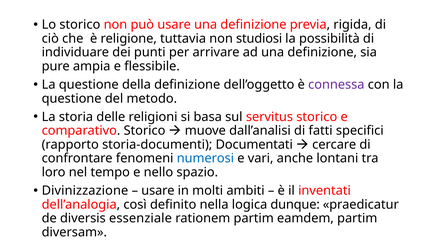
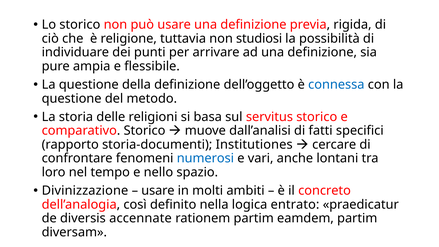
connessa colour: purple -> blue
Documentati: Documentati -> Institutiones
inventati: inventati -> concreto
dunque: dunque -> entrato
essenziale: essenziale -> accennate
